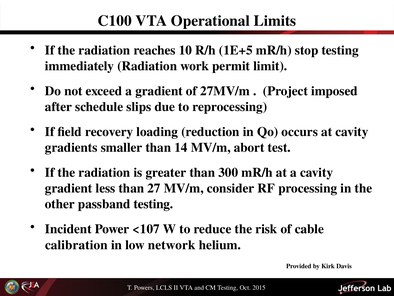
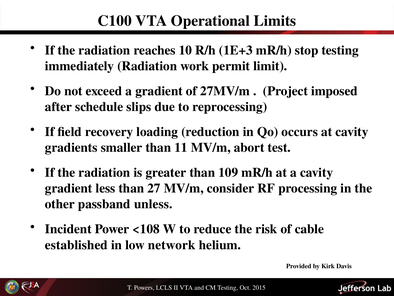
1E+5: 1E+5 -> 1E+3
14: 14 -> 11
300: 300 -> 109
passband testing: testing -> unless
<107: <107 -> <108
calibration: calibration -> established
